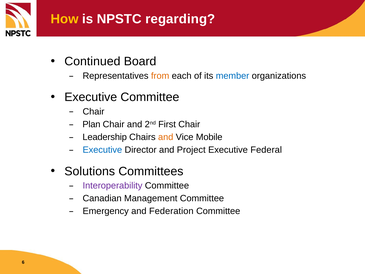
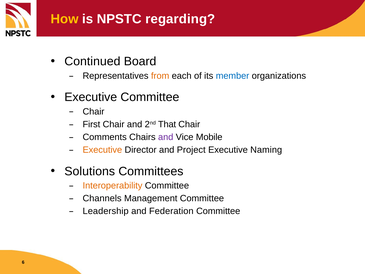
Plan: Plan -> First
First: First -> That
Leadership: Leadership -> Comments
and at (166, 137) colour: orange -> purple
Executive at (102, 150) colour: blue -> orange
Federal: Federal -> Naming
Interoperability colour: purple -> orange
Canadian: Canadian -> Channels
Emergency: Emergency -> Leadership
